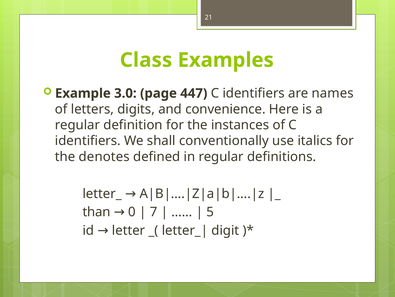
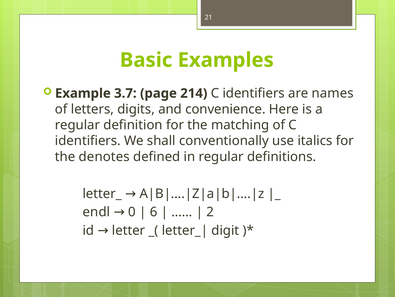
Class: Class -> Basic
3.0: 3.0 -> 3.7
447: 447 -> 214
instances: instances -> matching
than: than -> endl
7: 7 -> 6
5: 5 -> 2
